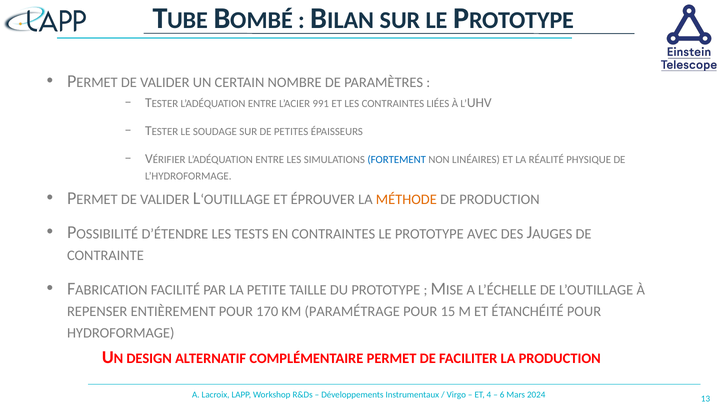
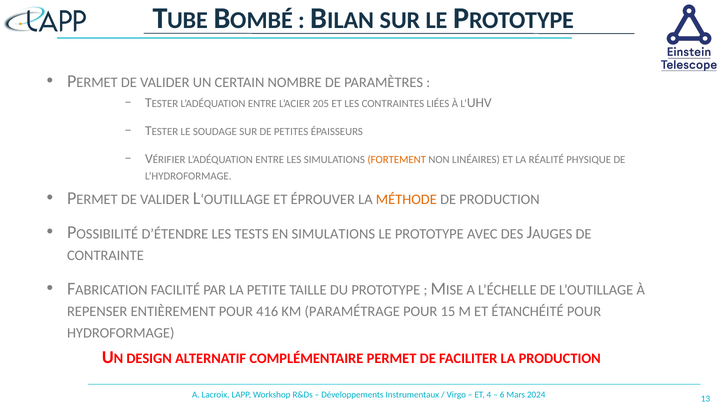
991: 991 -> 205
FORTEMENT colour: blue -> orange
EN CONTRAINTES: CONTRAINTES -> SIMULATIONS
170: 170 -> 416
